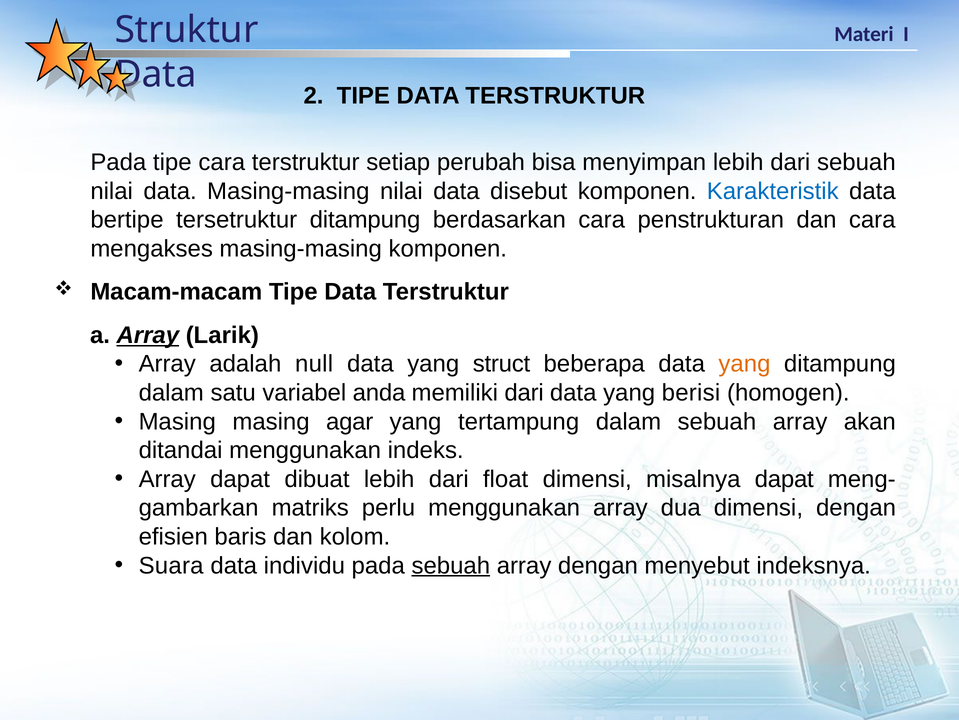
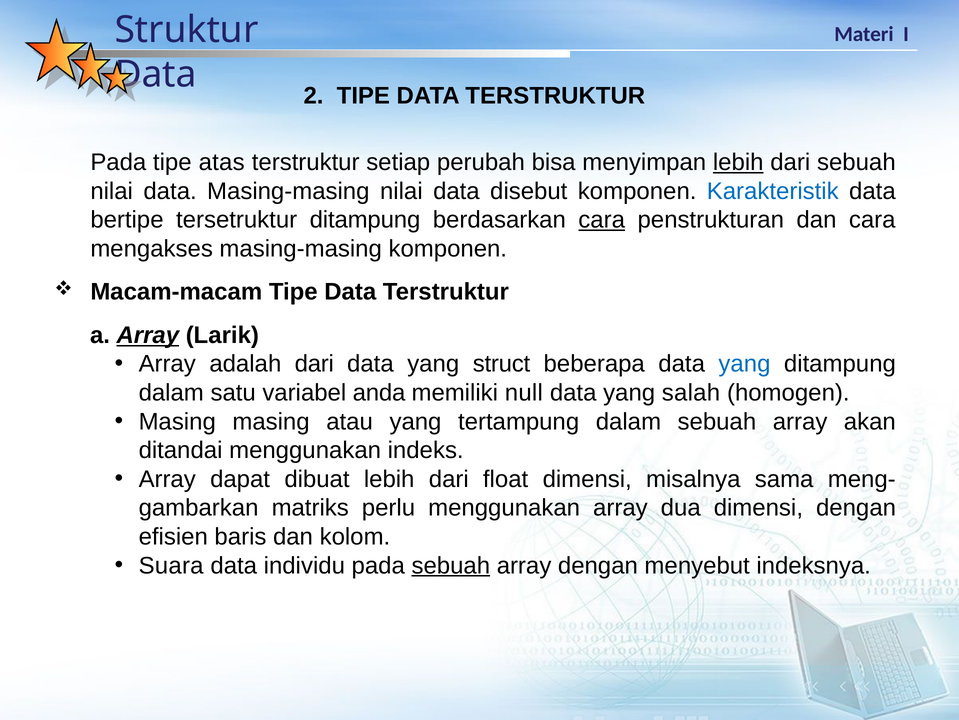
tipe cara: cara -> atas
lebih at (738, 162) underline: none -> present
cara at (602, 220) underline: none -> present
adalah null: null -> dari
yang at (744, 364) colour: orange -> blue
memiliki dari: dari -> null
berisi: berisi -> salah
agar: agar -> atau
misalnya dapat: dapat -> sama
